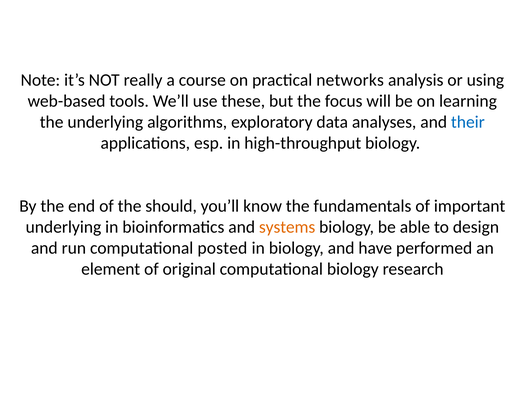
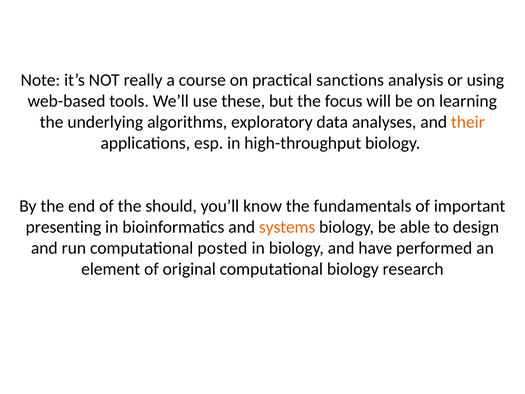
networks: networks -> sanctions
their colour: blue -> orange
underlying at (63, 227): underlying -> presenting
